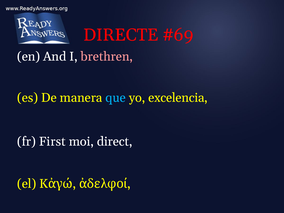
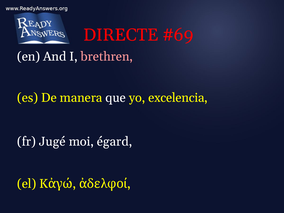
que colour: light blue -> white
First: First -> Jugé
direct: direct -> égard
